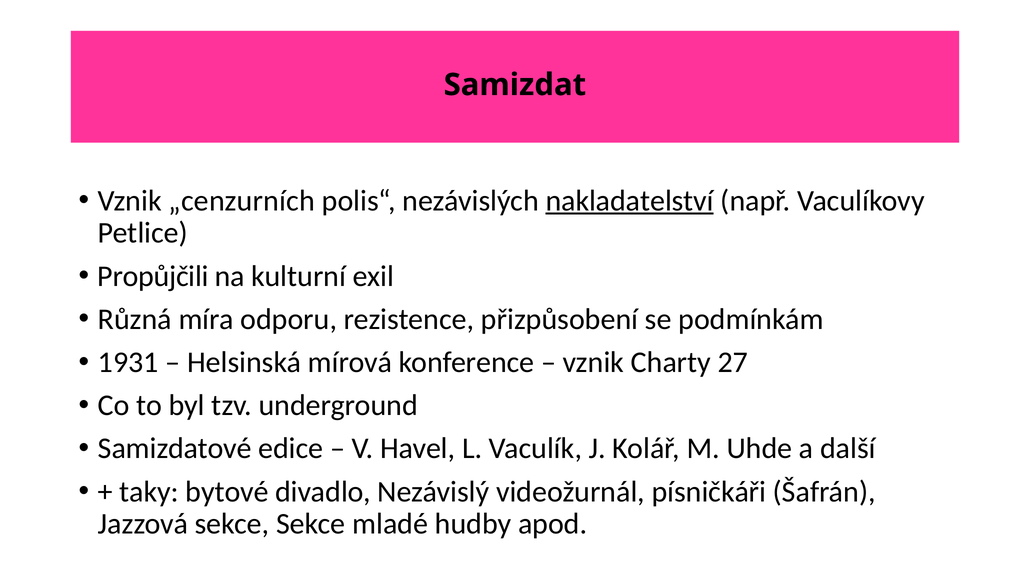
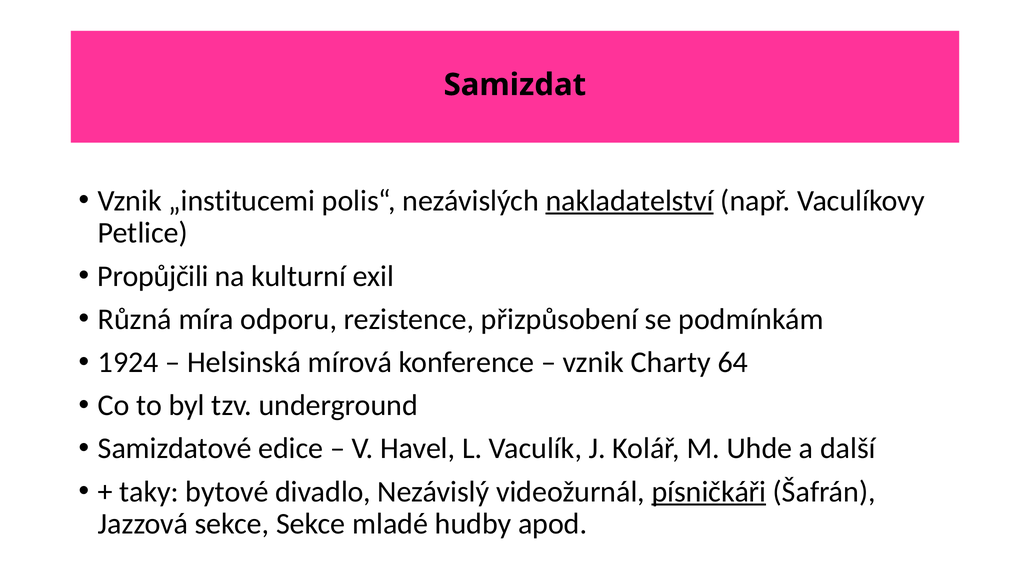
„cenzurních: „cenzurních -> „institucemi
1931: 1931 -> 1924
27: 27 -> 64
písničkáři underline: none -> present
